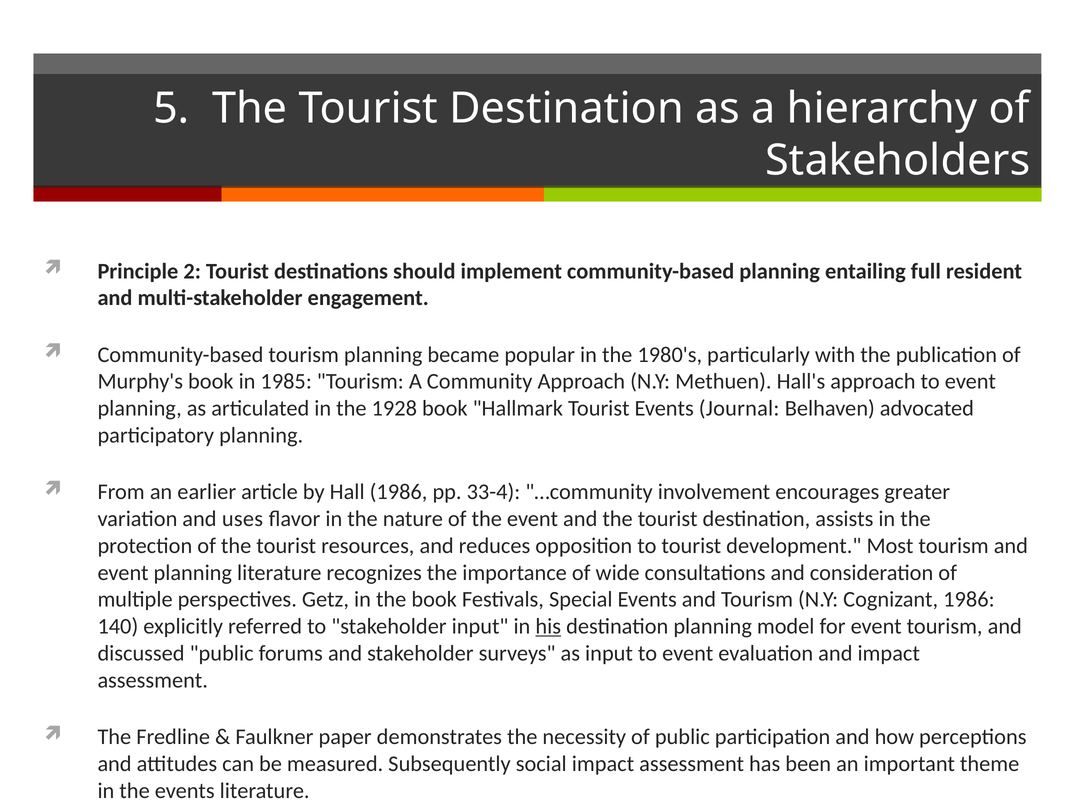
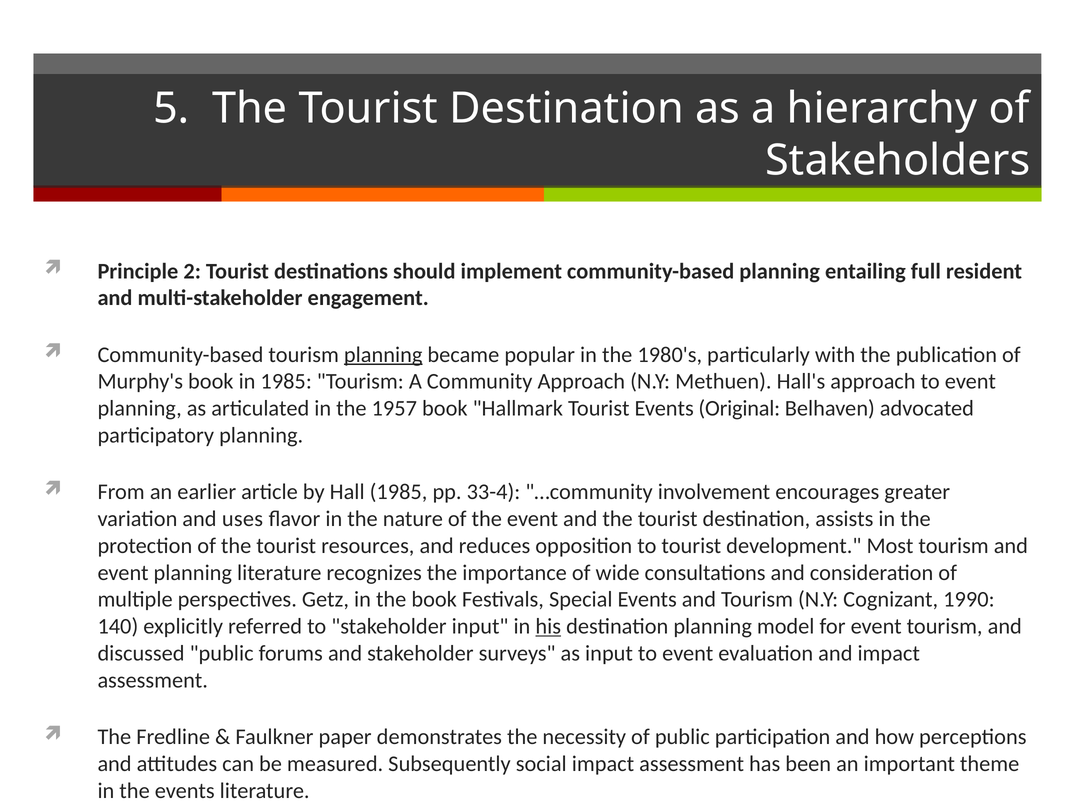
planning at (383, 355) underline: none -> present
1928: 1928 -> 1957
Journal: Journal -> Original
Hall 1986: 1986 -> 1985
Cognizant 1986: 1986 -> 1990
